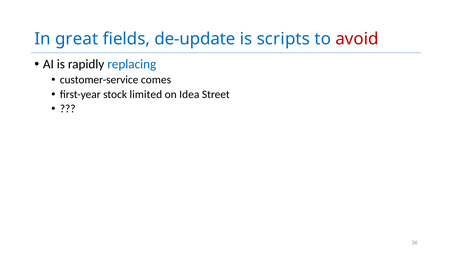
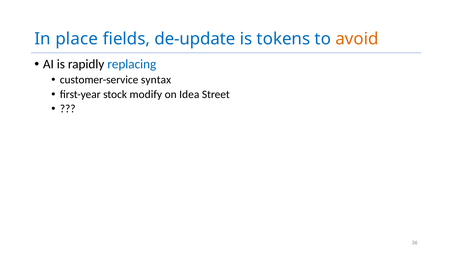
great: great -> place
scripts: scripts -> tokens
avoid colour: red -> orange
comes: comes -> syntax
limited: limited -> modify
